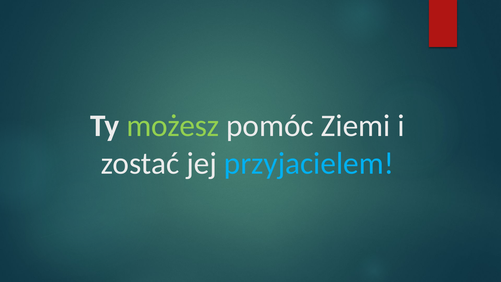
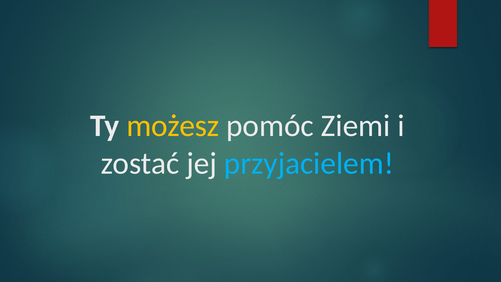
możesz colour: light green -> yellow
